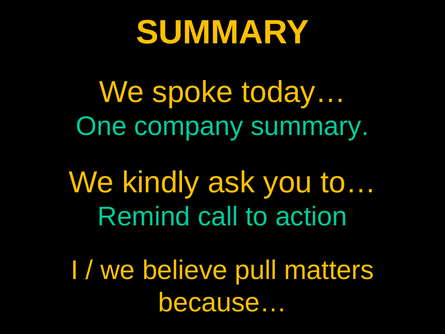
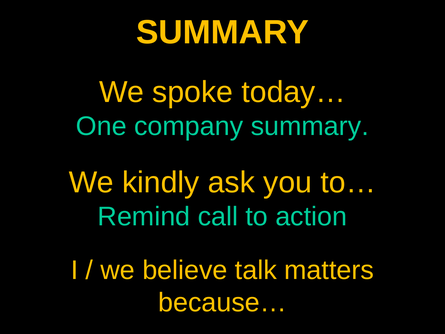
pull: pull -> talk
